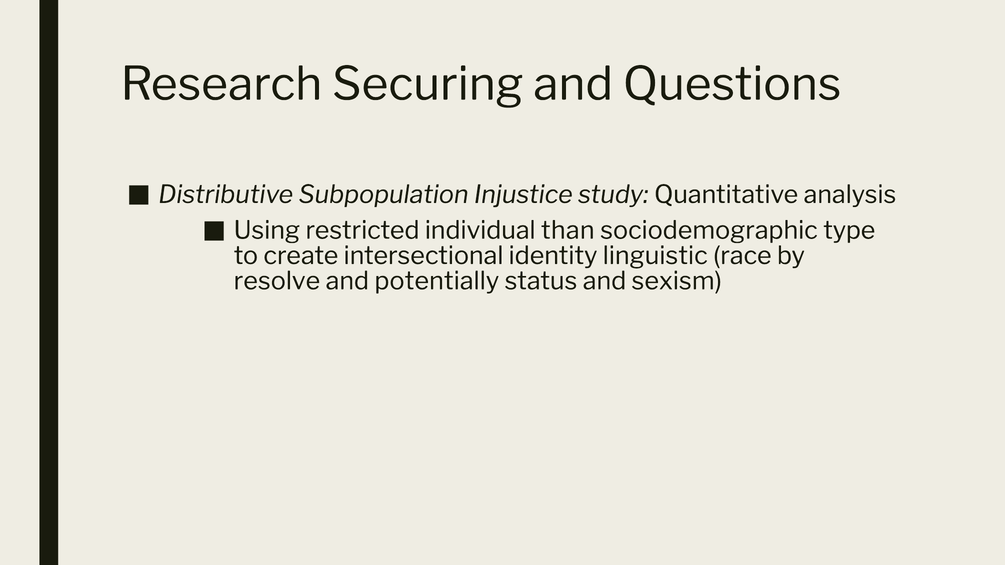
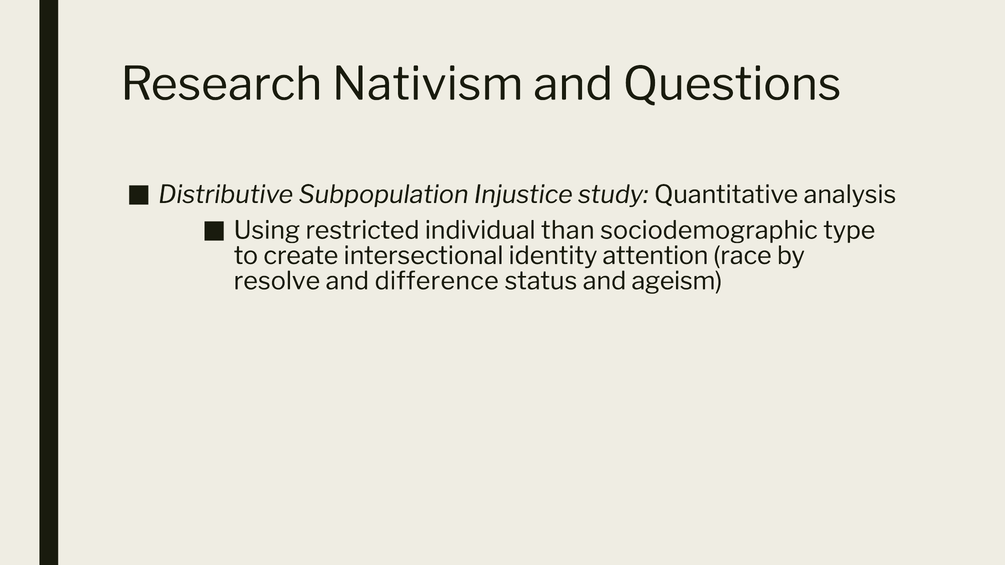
Securing: Securing -> Nativism
linguistic: linguistic -> attention
potentially: potentially -> difference
sexism: sexism -> ageism
